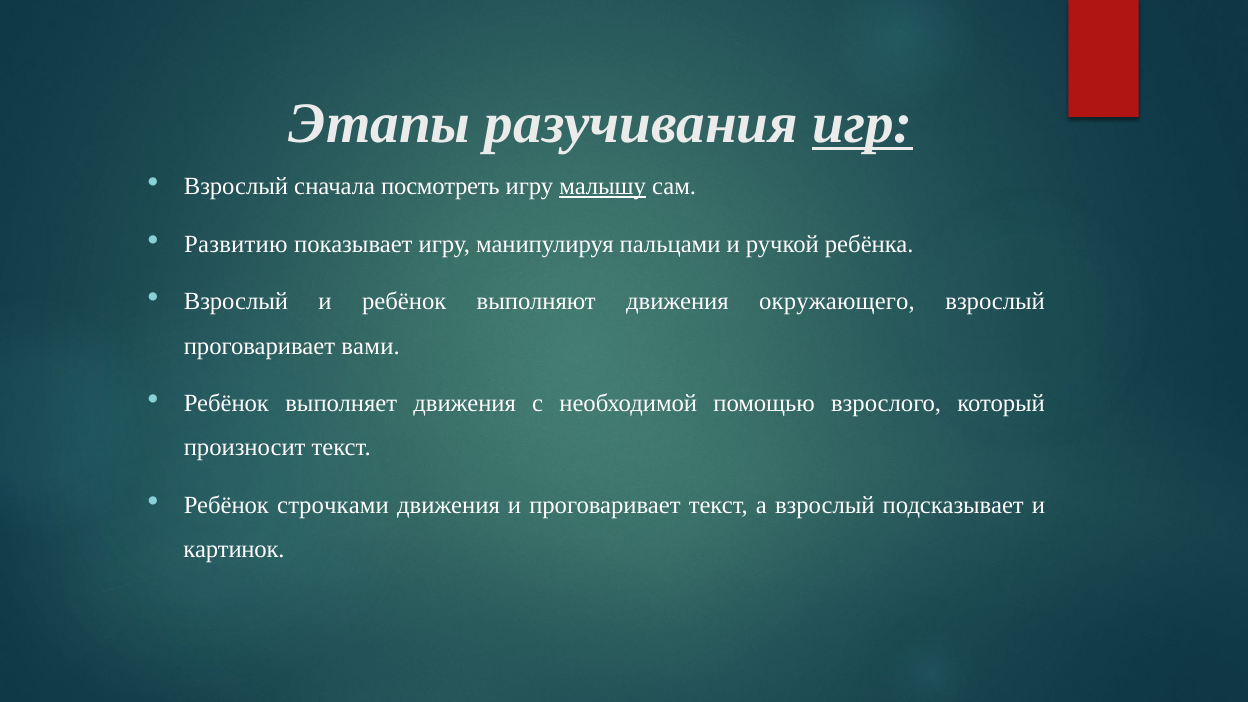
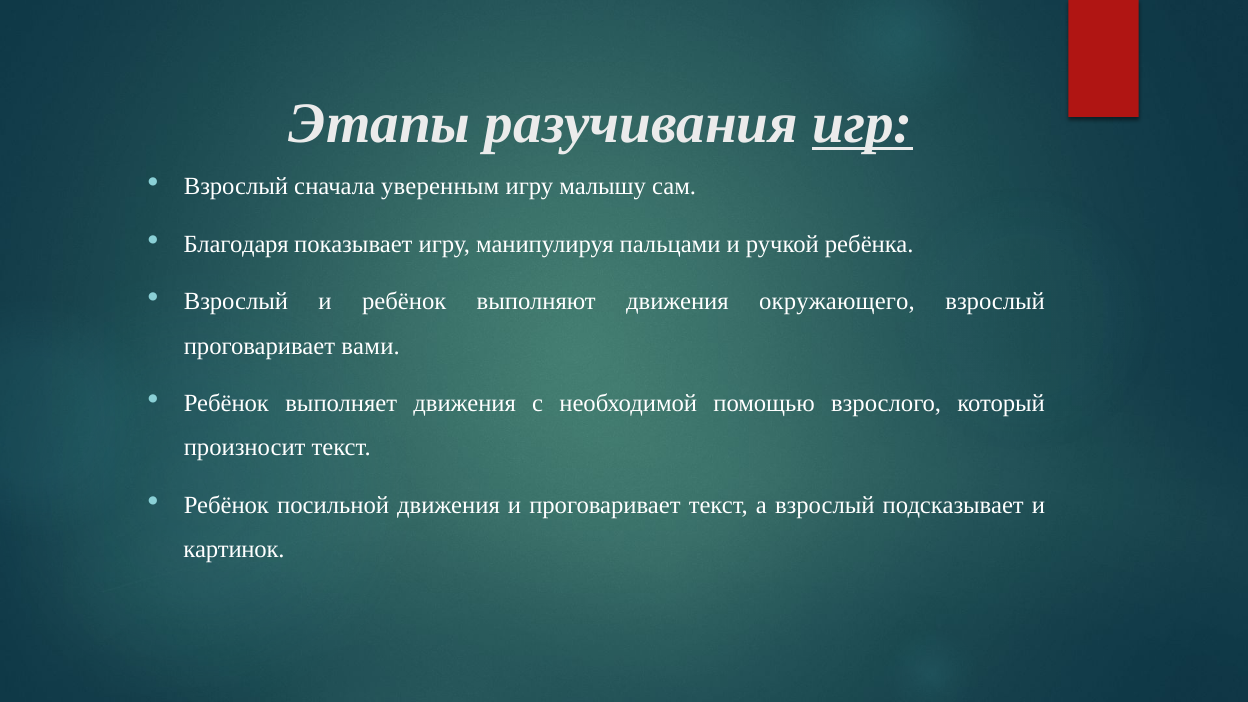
посмотреть: посмотреть -> уверенным
малышу underline: present -> none
Развитию: Развитию -> Благодаря
строчками: строчками -> посильной
